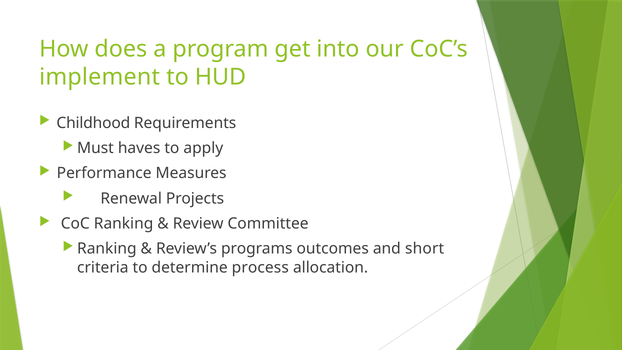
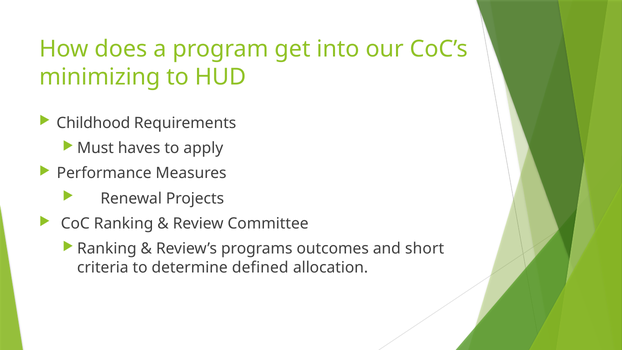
implement: implement -> minimizing
process: process -> defined
